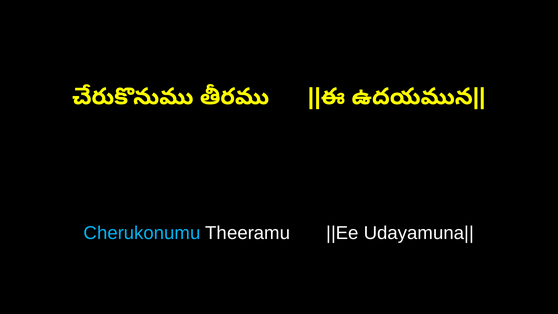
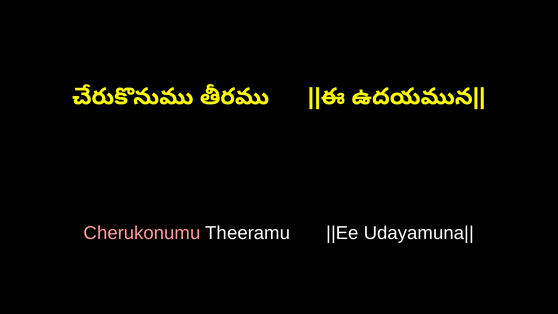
Cherukonumu colour: light blue -> pink
